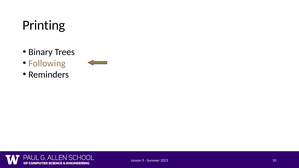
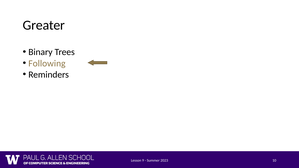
Printing: Printing -> Greater
